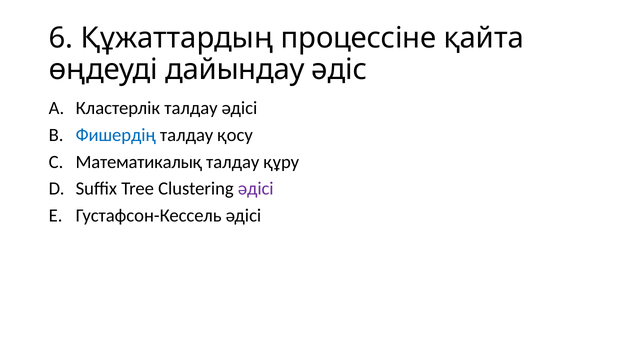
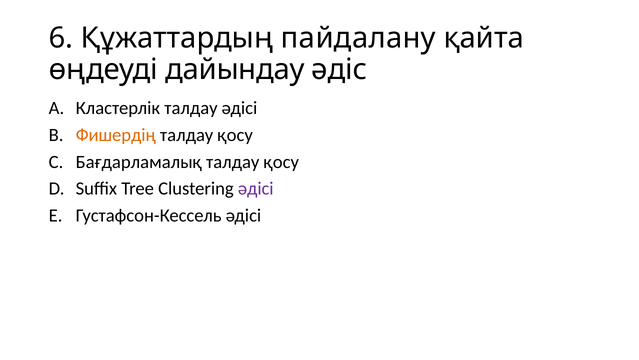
процессіне: процессіне -> пайдалану
Фишердің colour: blue -> orange
Математикалық: Математикалық -> Бағдарламалық
құру at (281, 162): құру -> қосу
